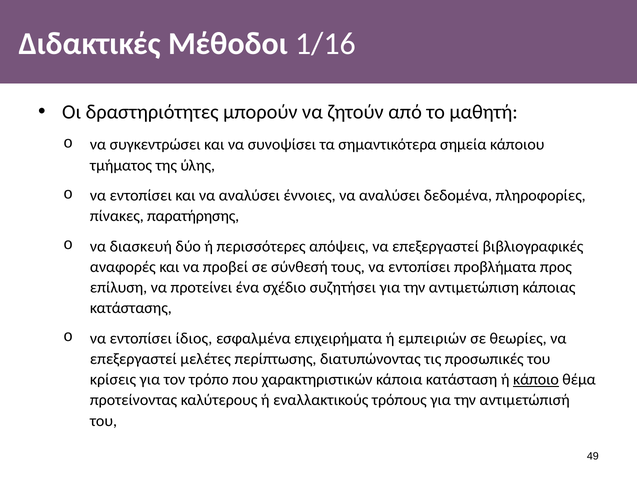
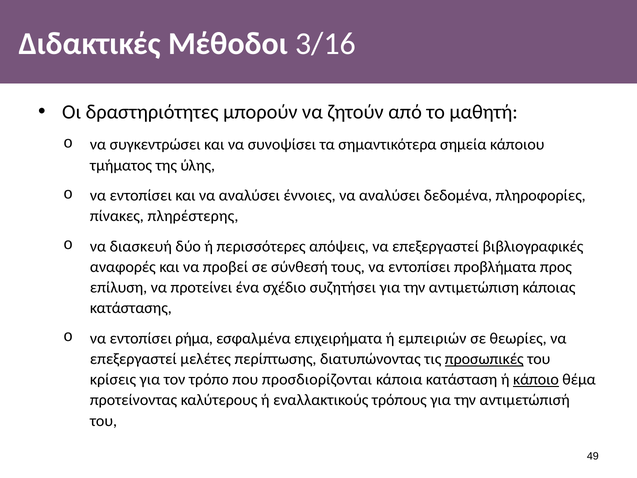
1/16: 1/16 -> 3/16
παρατήρησης: παρατήρησης -> πληρέστερης
ίδιος: ίδιος -> ρήμα
προσωπικές underline: none -> present
χαρακτηριστικών: χαρακτηριστικών -> προσδιορίζονται
